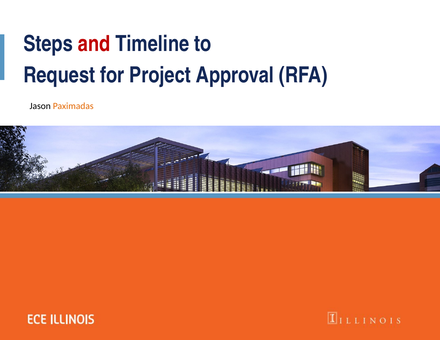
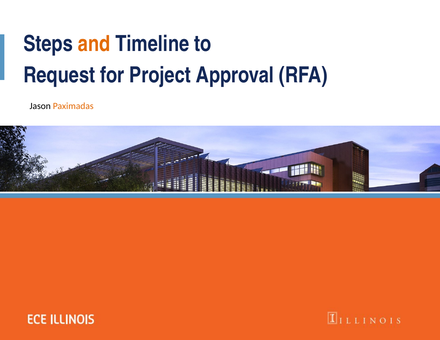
and colour: red -> orange
